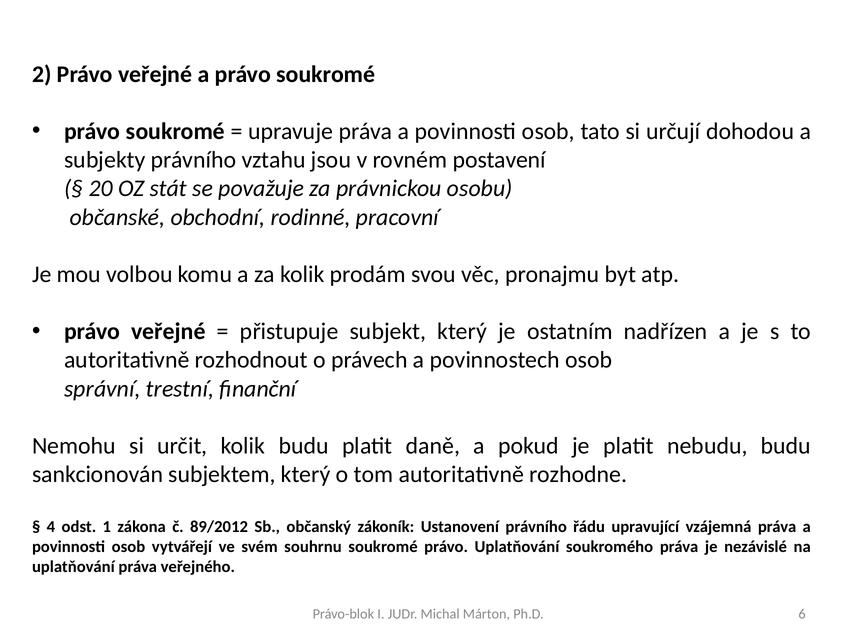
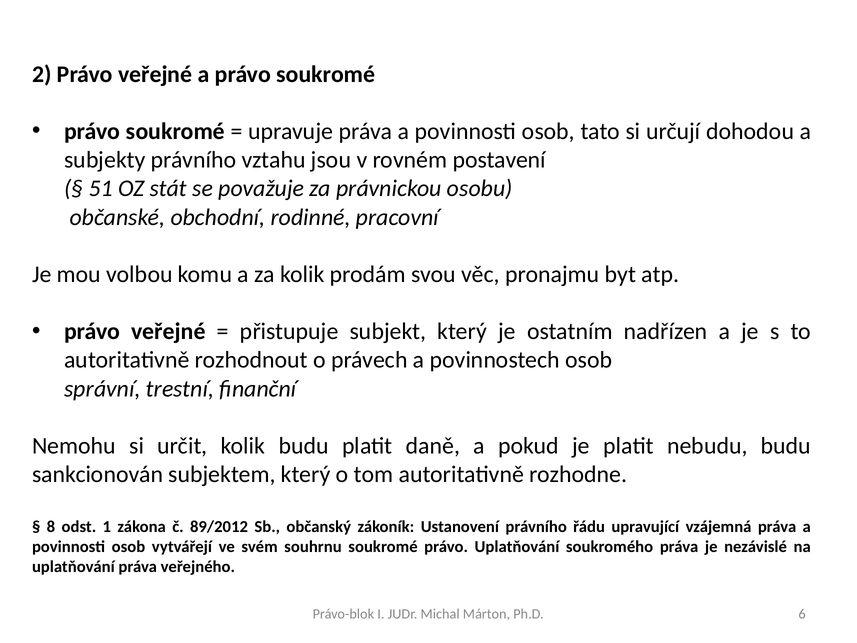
20: 20 -> 51
4: 4 -> 8
